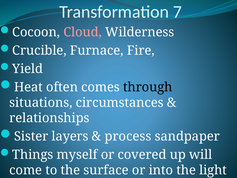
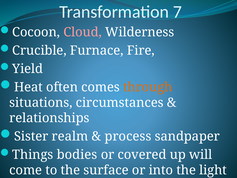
through colour: black -> orange
layers: layers -> realm
myself: myself -> bodies
